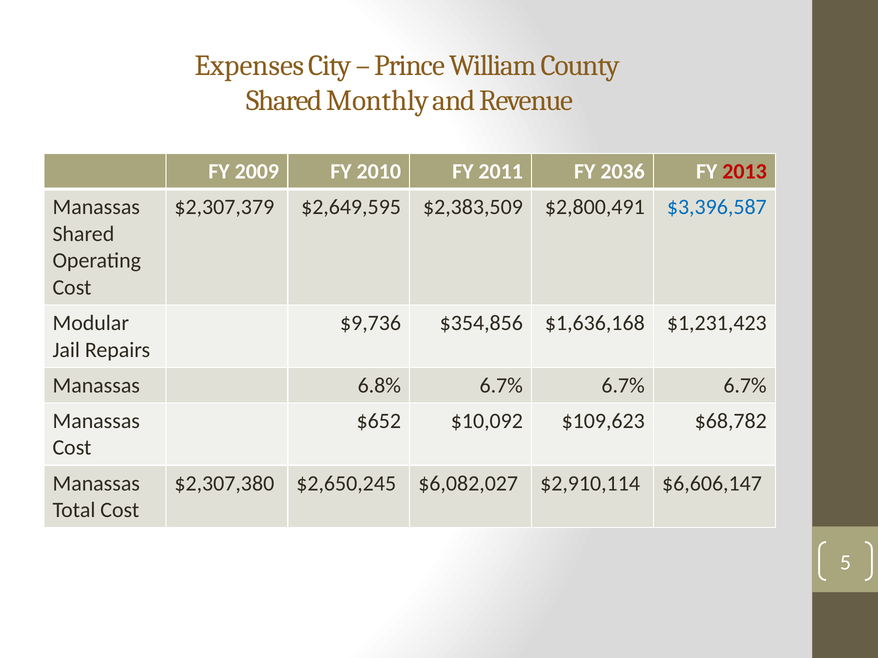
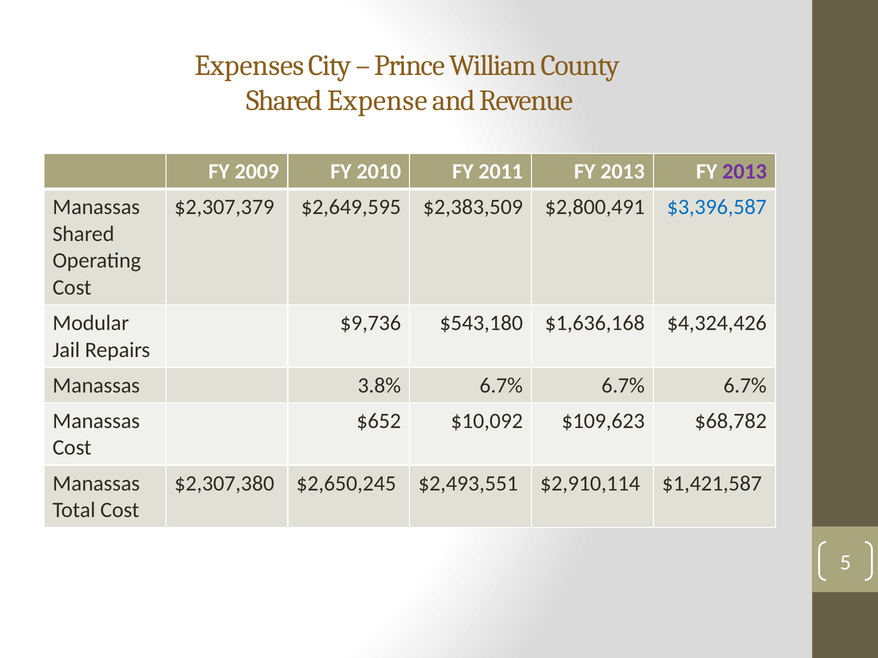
Monthly: Monthly -> Expense
2011 FY 2036: 2036 -> 2013
2013 at (745, 172) colour: red -> purple
$354,856: $354,856 -> $543,180
$1,231,423: $1,231,423 -> $4,324,426
6.8%: 6.8% -> 3.8%
$6,082,027: $6,082,027 -> $2,493,551
$6,606,147: $6,606,147 -> $1,421,587
